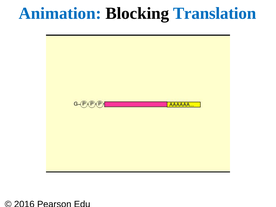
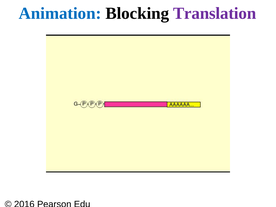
Translation colour: blue -> purple
